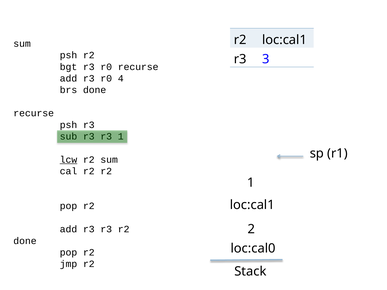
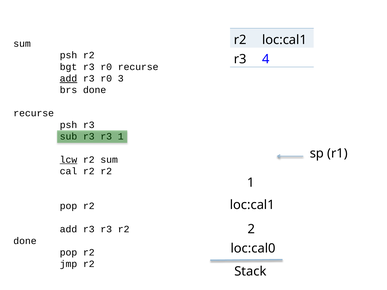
3: 3 -> 4
add at (68, 79) underline: none -> present
4: 4 -> 3
